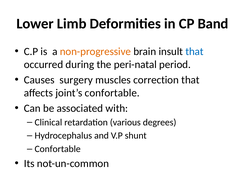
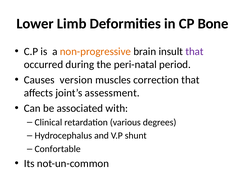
Band: Band -> Bone
that at (195, 51) colour: blue -> purple
surgery: surgery -> version
joint’s confortable: confortable -> assessment
